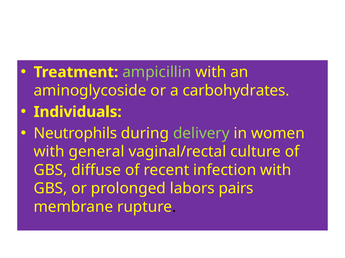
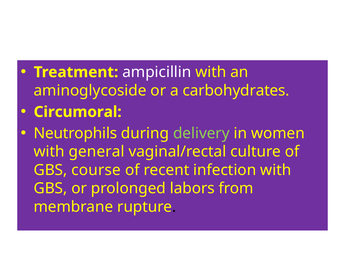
ampicillin colour: light green -> white
Individuals: Individuals -> Circumoral
diffuse: diffuse -> course
pairs: pairs -> from
